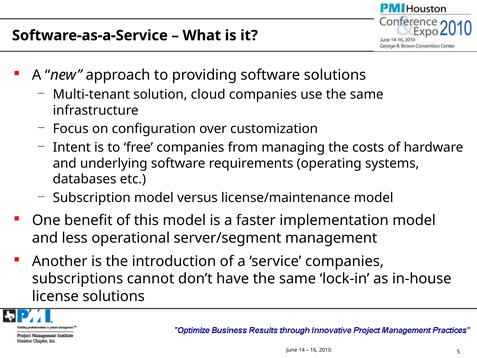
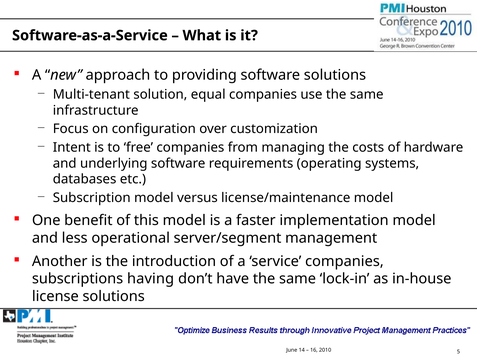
cloud: cloud -> equal
cannot: cannot -> having
